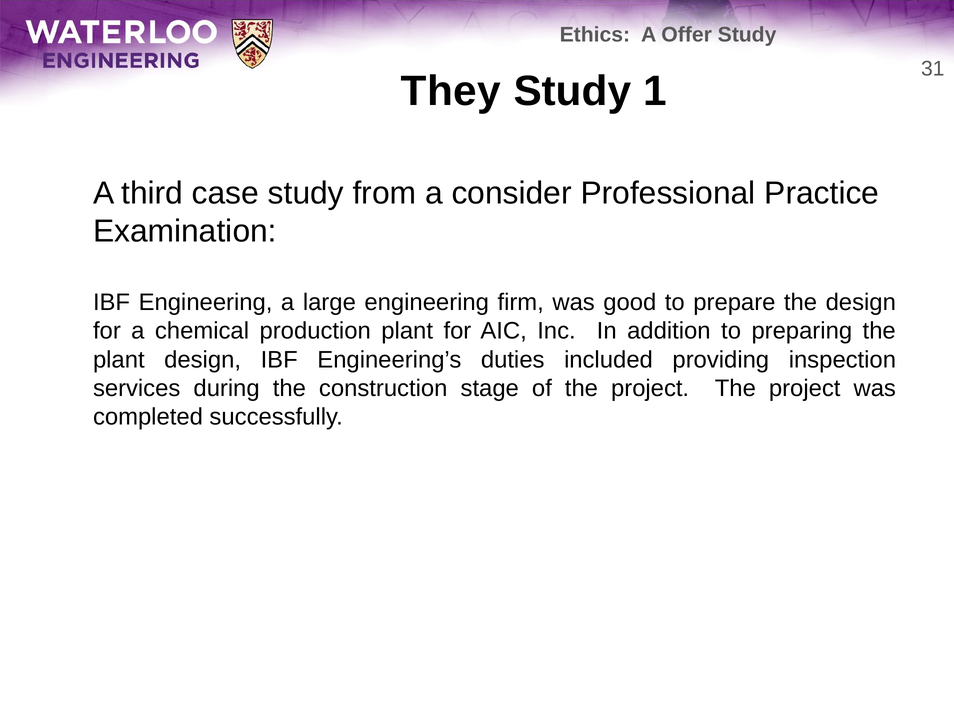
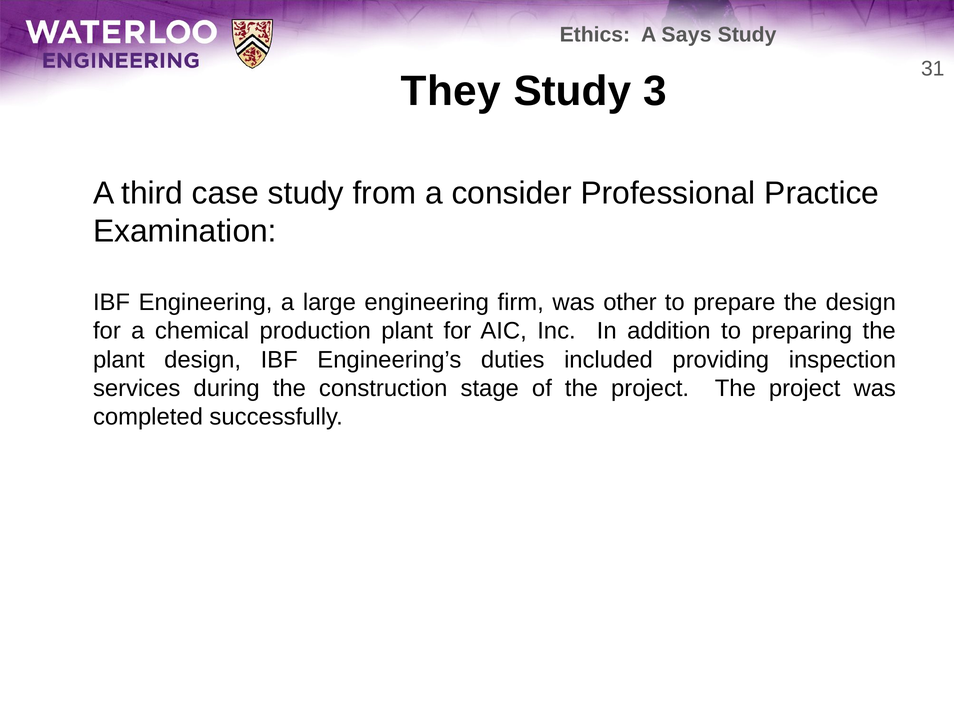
Offer: Offer -> Says
1: 1 -> 3
good: good -> other
